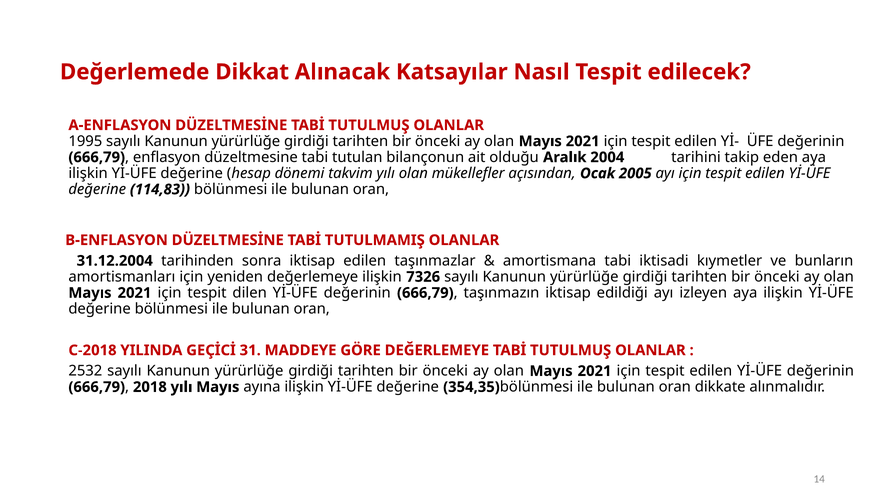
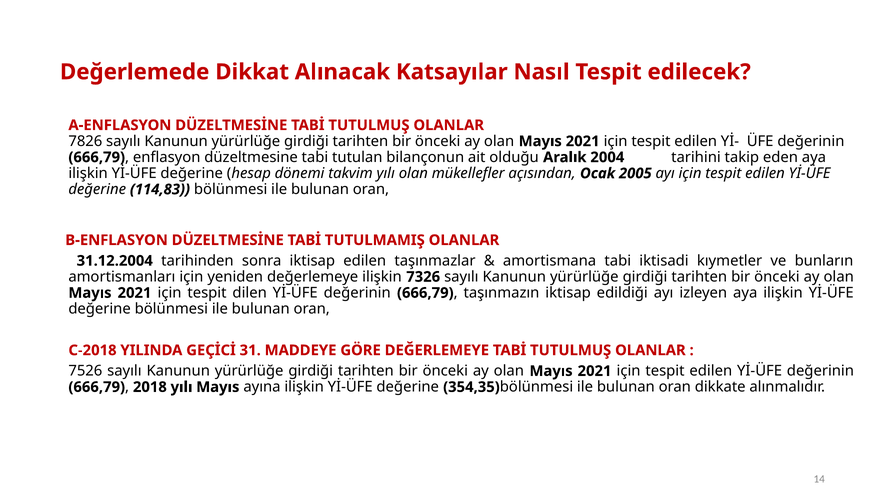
1995: 1995 -> 7826
2532: 2532 -> 7526
